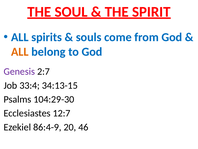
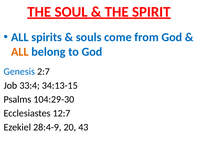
Genesis colour: purple -> blue
86:4-9: 86:4-9 -> 28:4-9
46: 46 -> 43
